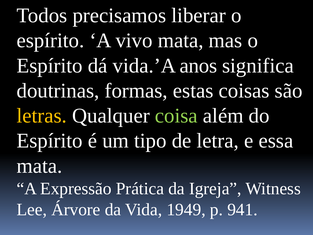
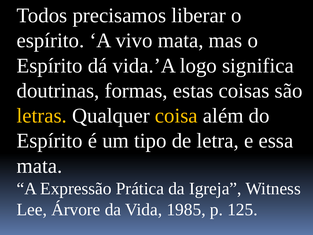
anos: anos -> logo
coisa colour: light green -> yellow
1949: 1949 -> 1985
941: 941 -> 125
